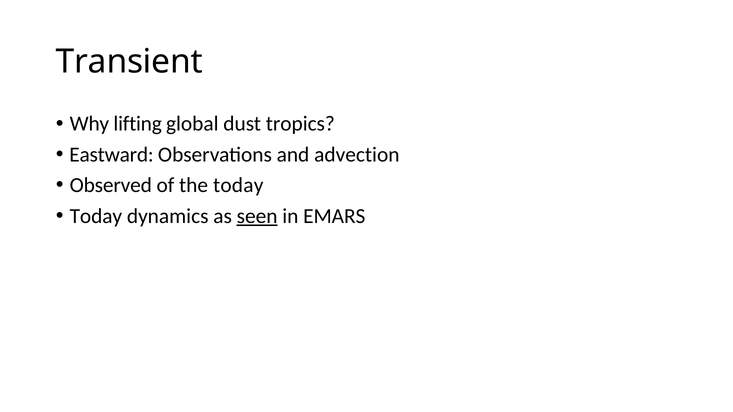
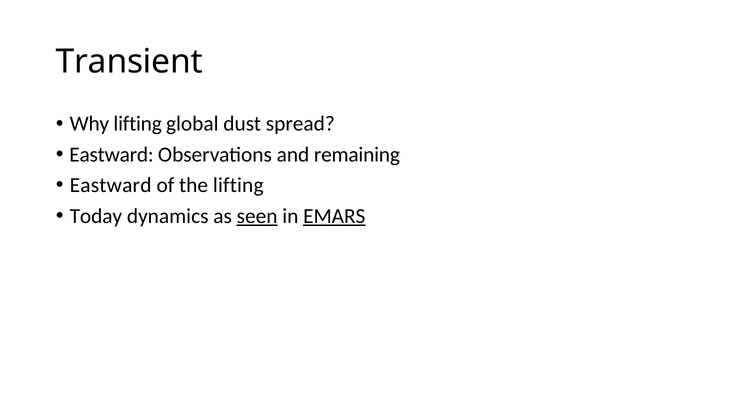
tropics: tropics -> spread
advection: advection -> remaining
Observed at (111, 185): Observed -> Eastward
the today: today -> lifting
EMARS underline: none -> present
